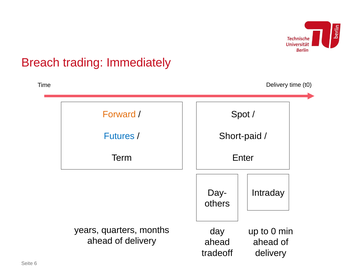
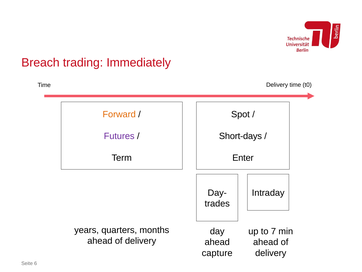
Futures colour: blue -> purple
Short-paid: Short-paid -> Short-days
others: others -> trades
0: 0 -> 7
tradeoff: tradeoff -> capture
